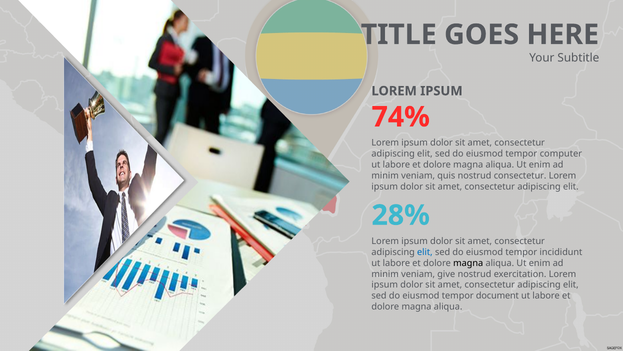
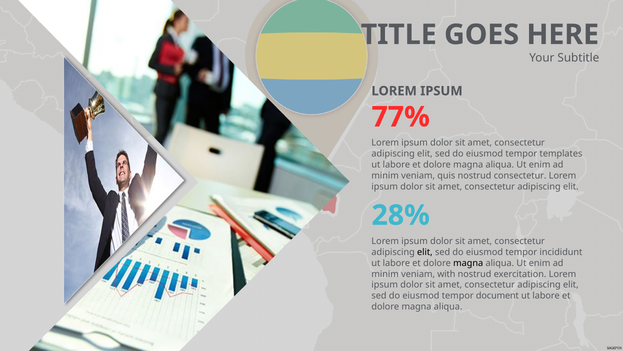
74%: 74% -> 77%
computer: computer -> templates
elit at (425, 252) colour: blue -> black
give: give -> with
